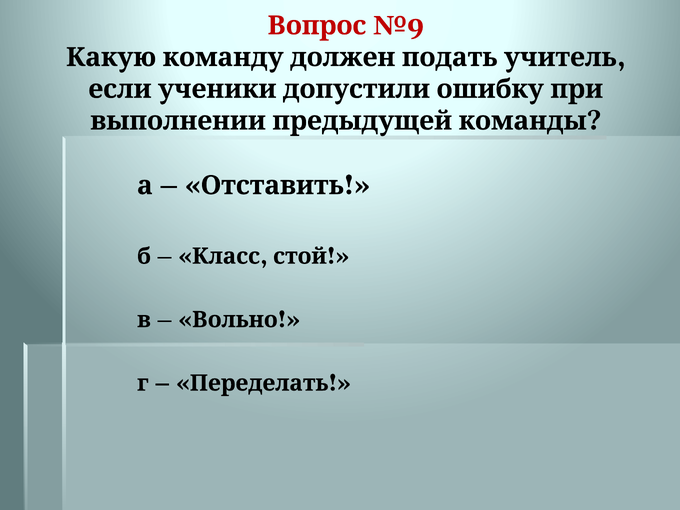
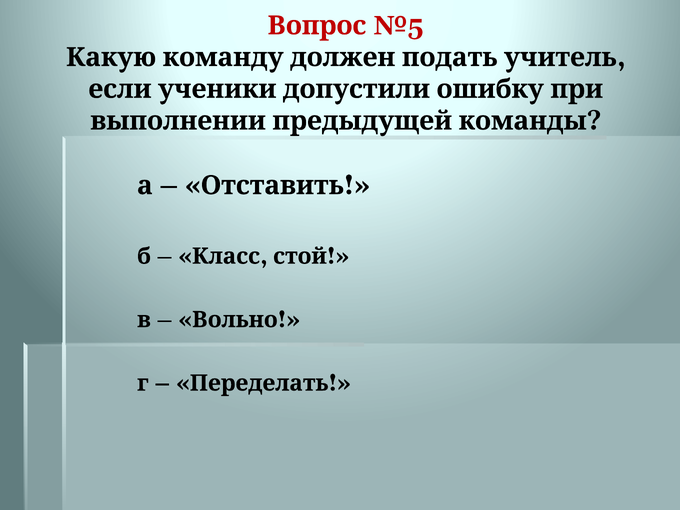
№9: №9 -> №5
